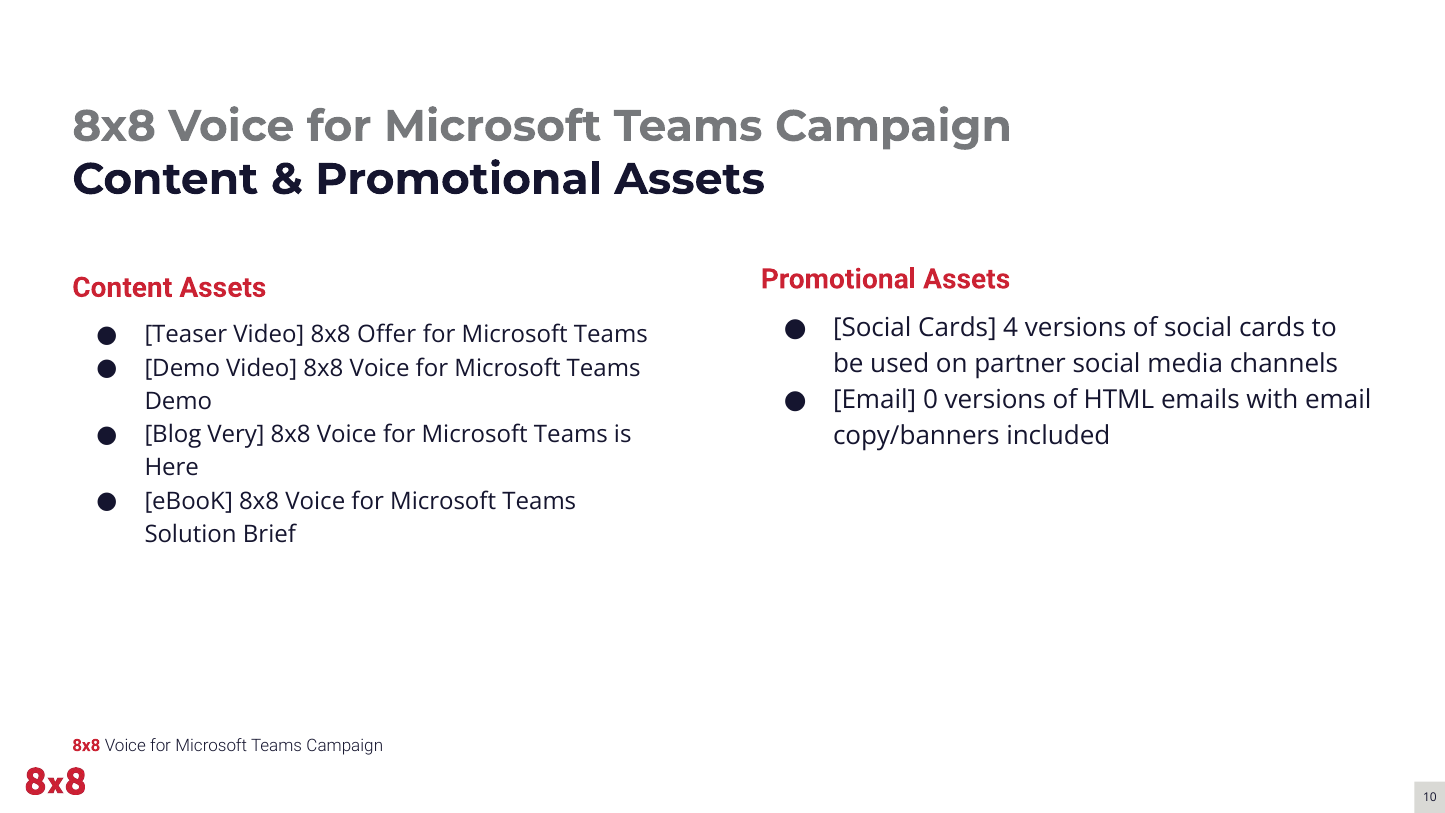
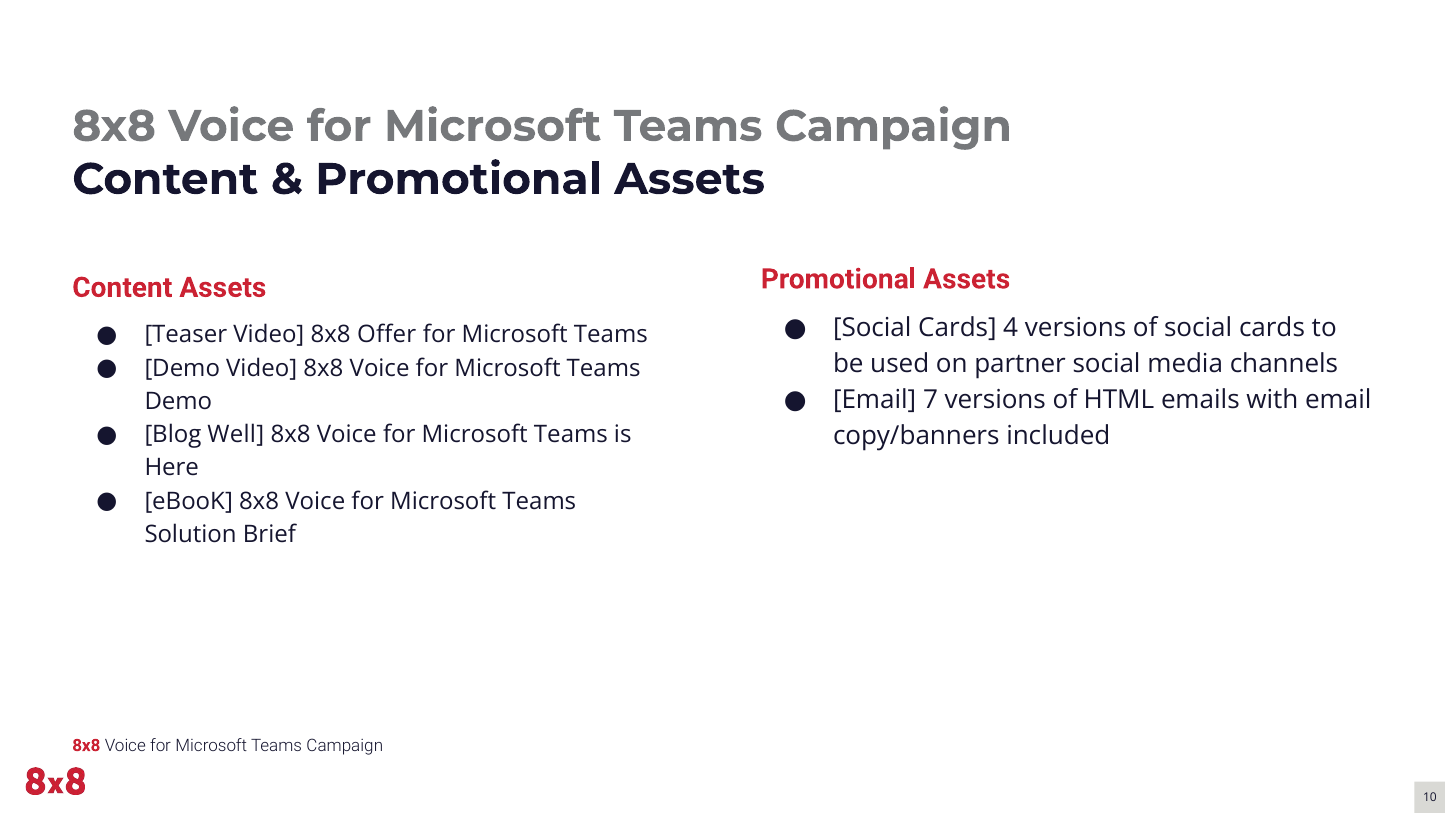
0: 0 -> 7
Very: Very -> Well
